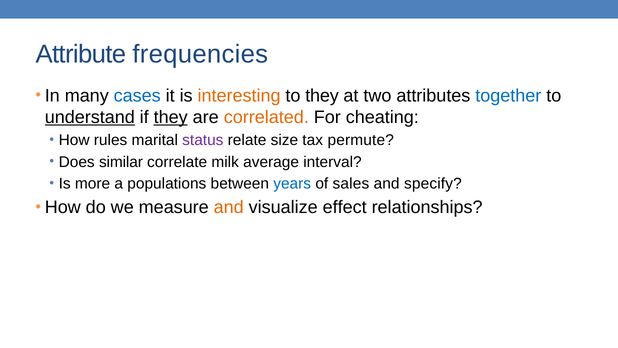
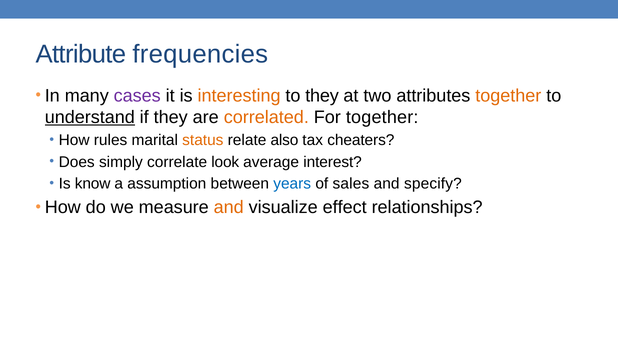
cases colour: blue -> purple
together at (508, 96) colour: blue -> orange
they at (171, 117) underline: present -> none
For cheating: cheating -> together
status colour: purple -> orange
size: size -> also
permute: permute -> cheaters
similar: similar -> simply
milk: milk -> look
interval: interval -> interest
more: more -> know
populations: populations -> assumption
